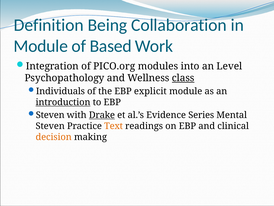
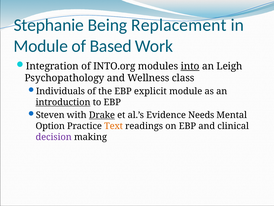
Definition: Definition -> Stephanie
Collaboration: Collaboration -> Replacement
PICO.org: PICO.org -> INTO.org
into underline: none -> present
Level: Level -> Leigh
class underline: present -> none
Series: Series -> Needs
Steven at (50, 126): Steven -> Option
decision colour: orange -> purple
